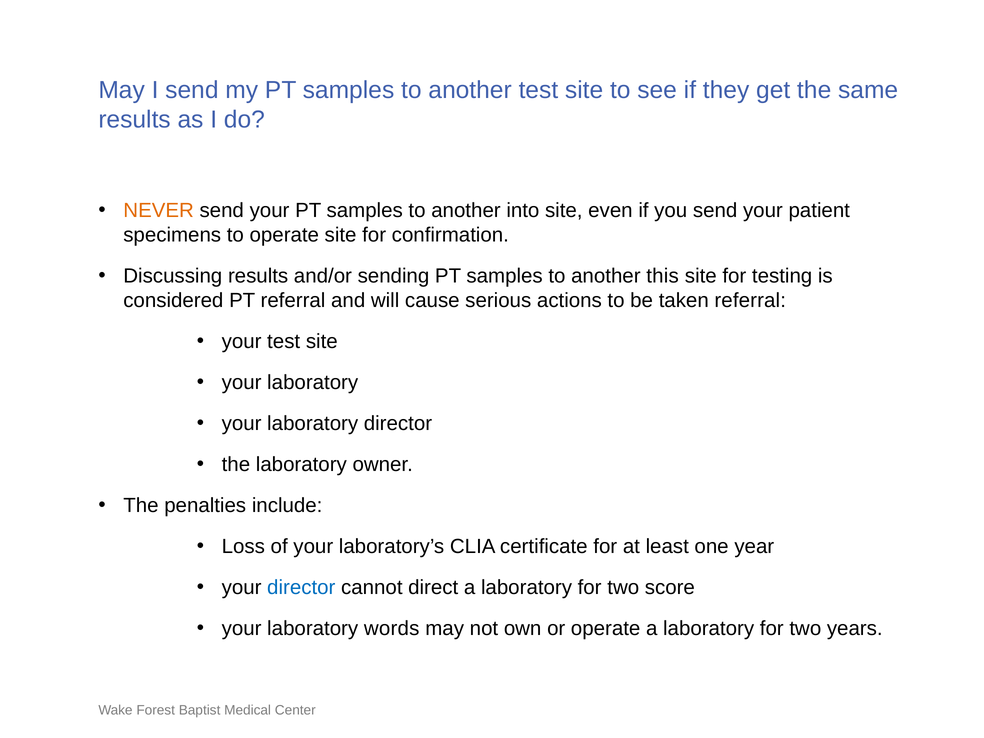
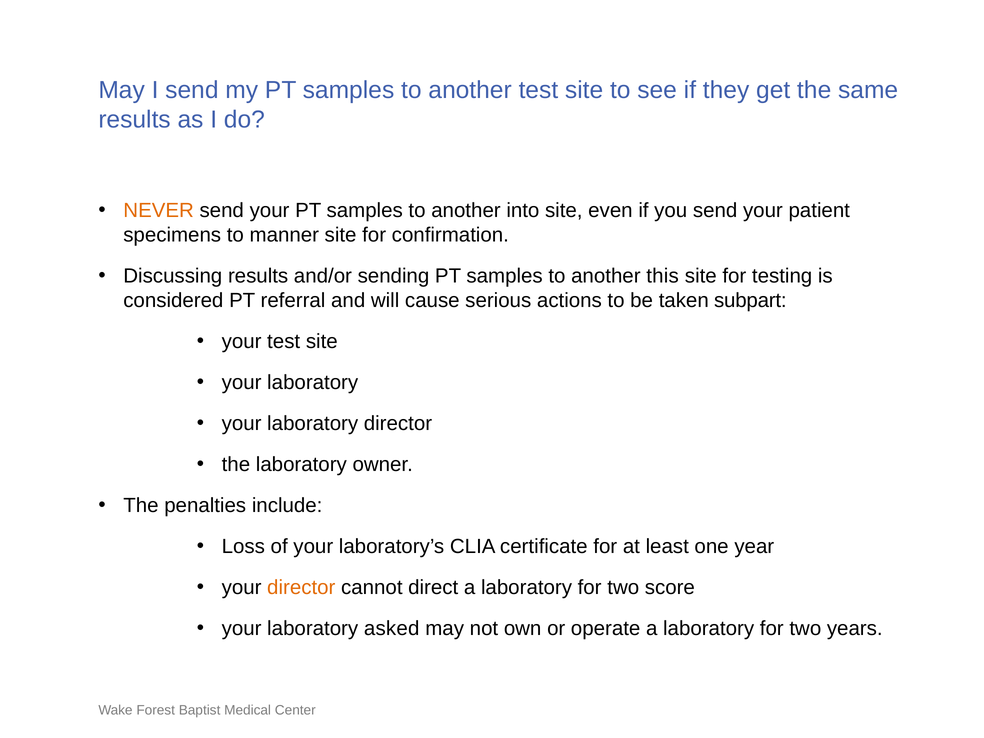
to operate: operate -> manner
taken referral: referral -> subpart
director at (301, 588) colour: blue -> orange
words: words -> asked
